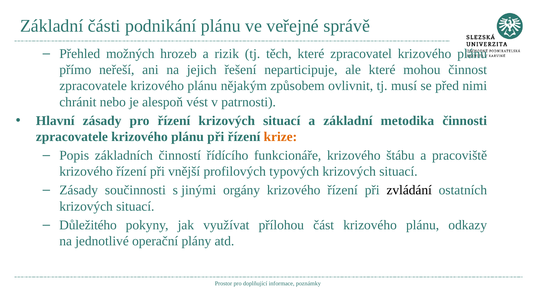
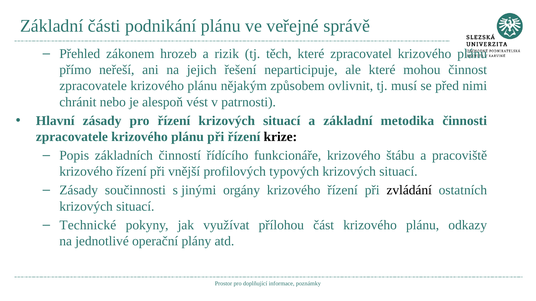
možných: možných -> zákonem
krize colour: orange -> black
Důležitého: Důležitého -> Technické
